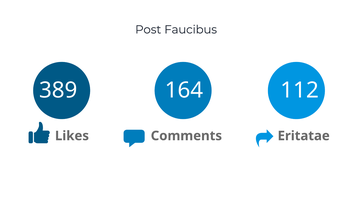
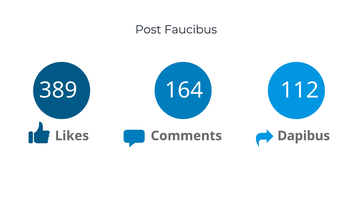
Eritatae: Eritatae -> Dapibus
